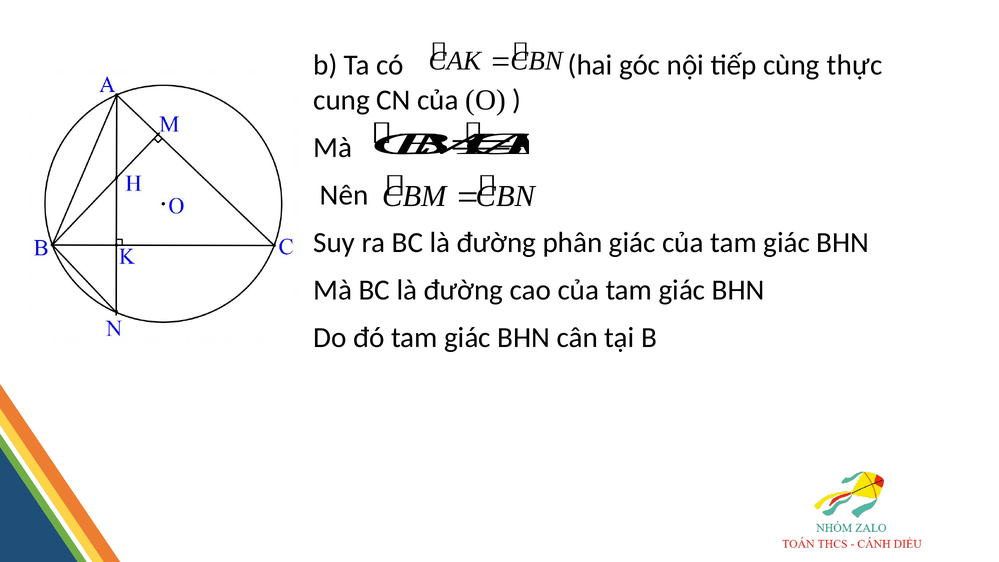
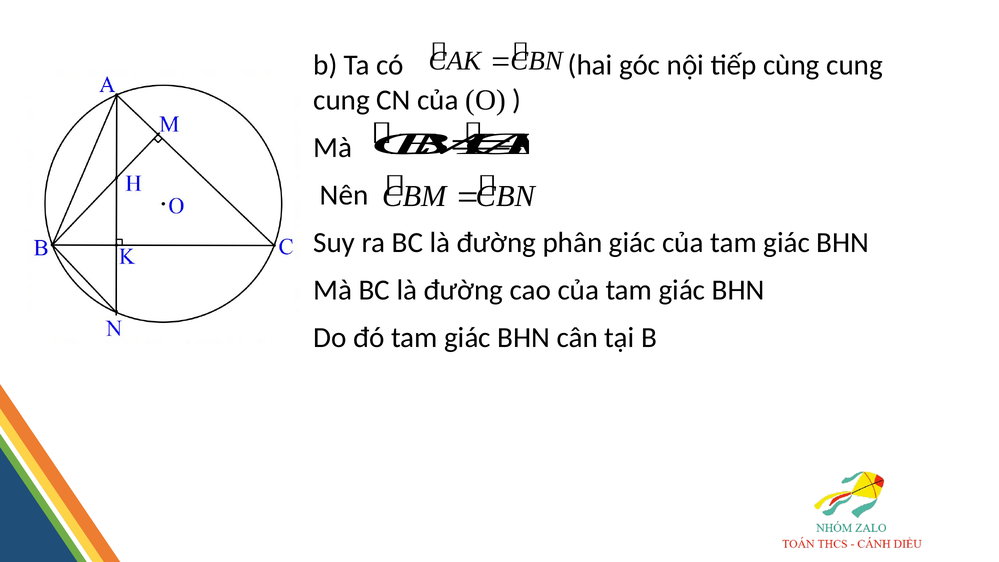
cùng thực: thực -> cung
